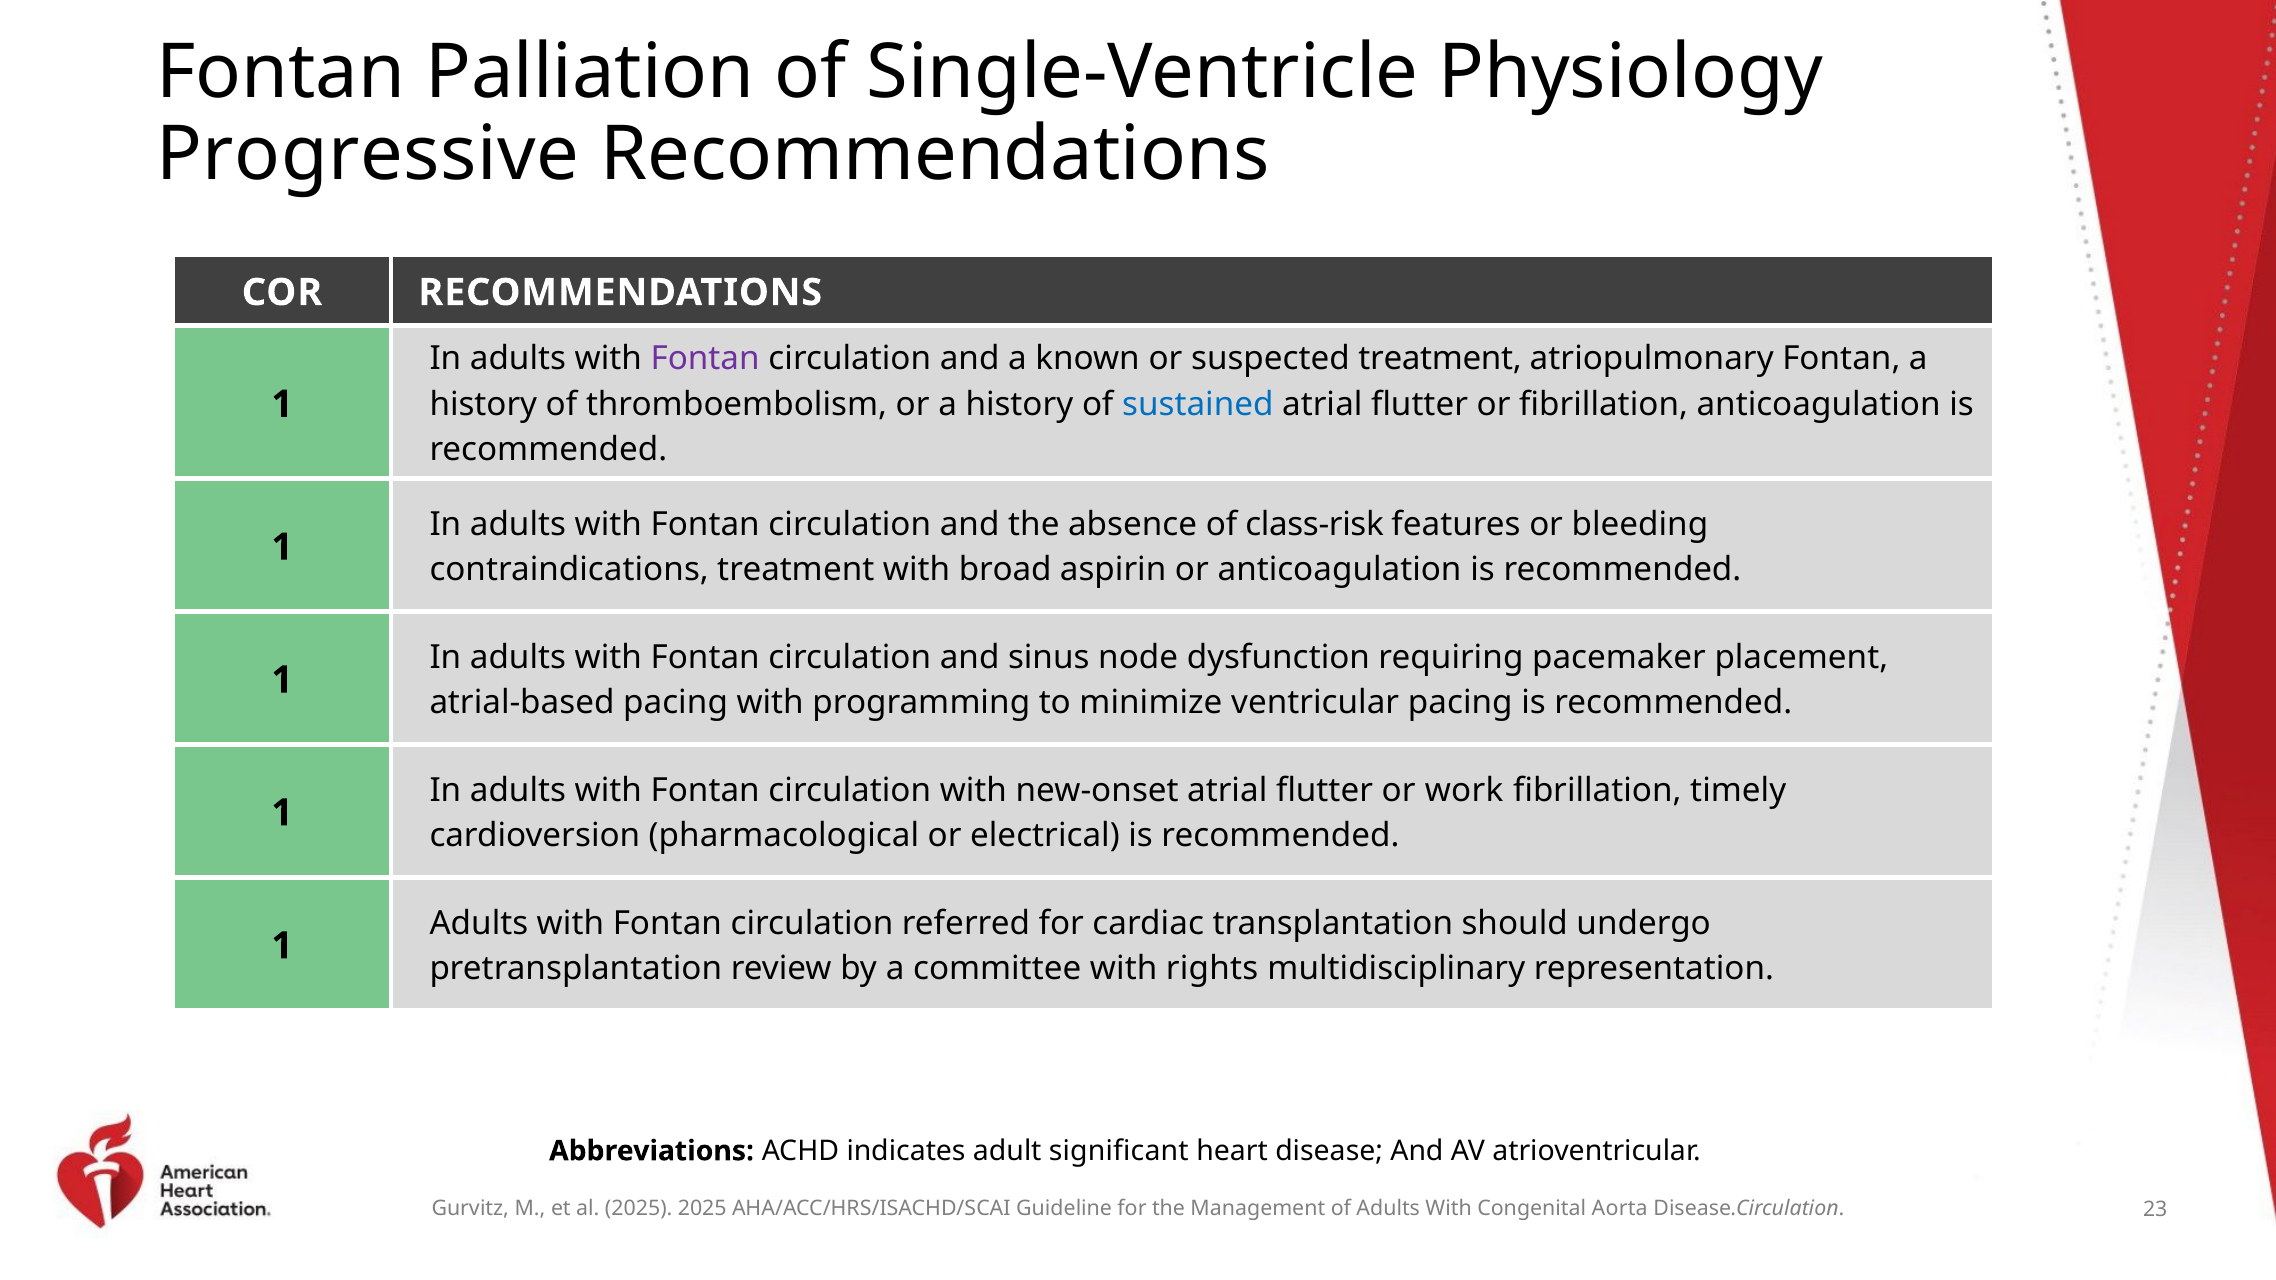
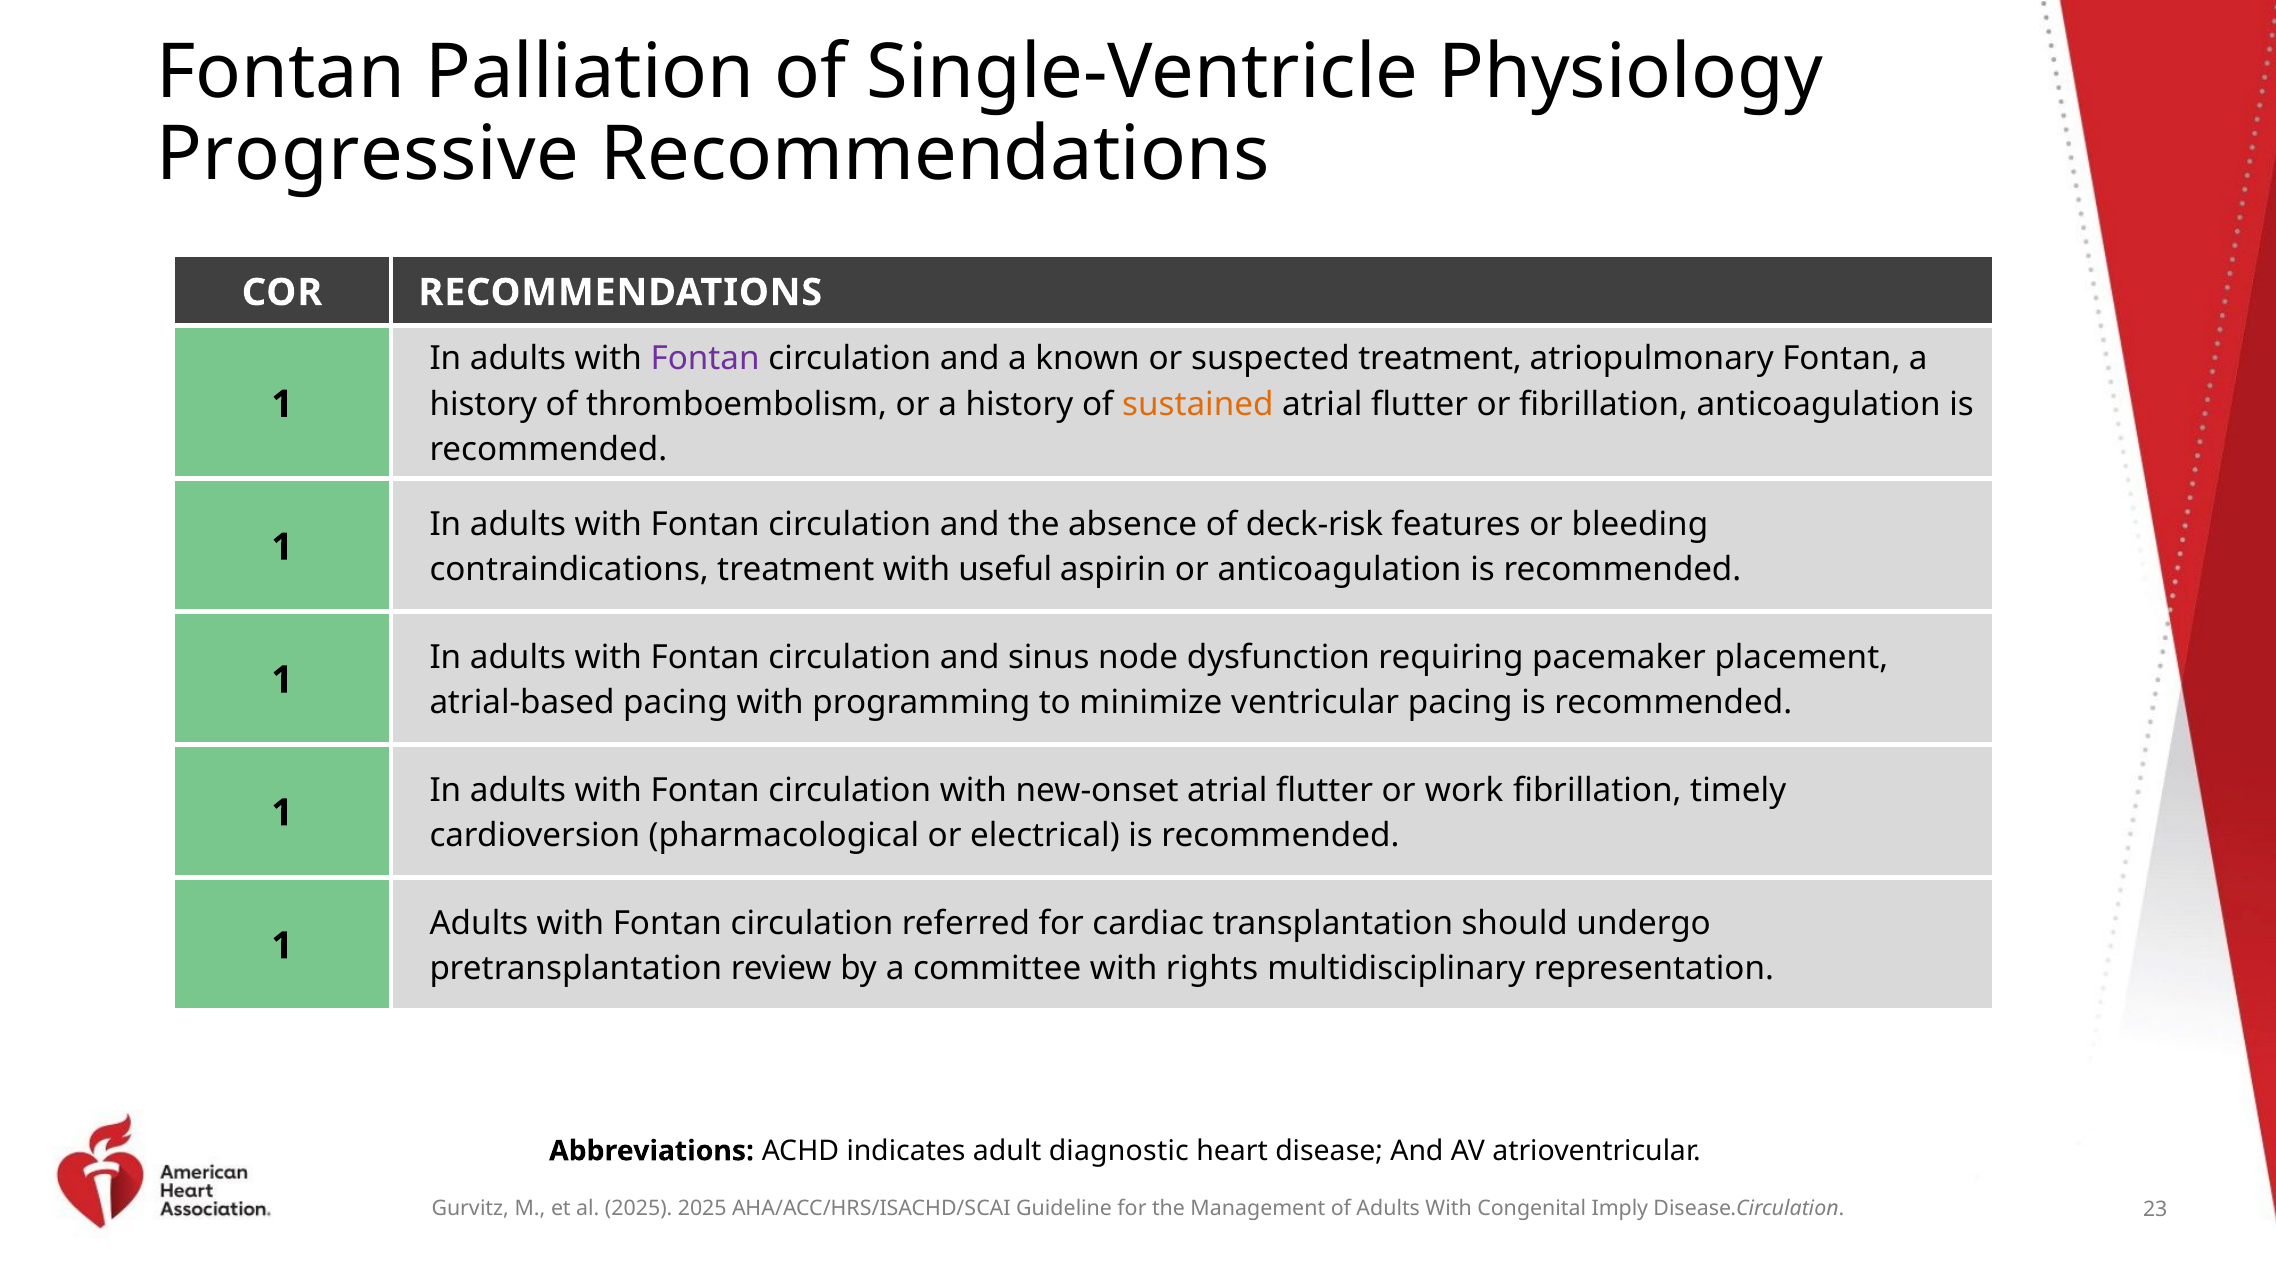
sustained colour: blue -> orange
class-risk: class-risk -> deck-risk
broad: broad -> useful
significant: significant -> diagnostic
Aorta: Aorta -> Imply
